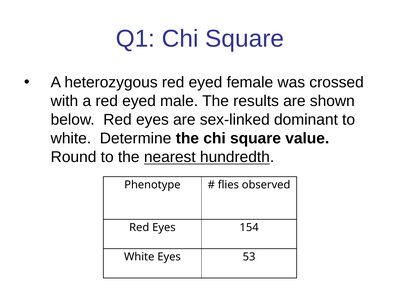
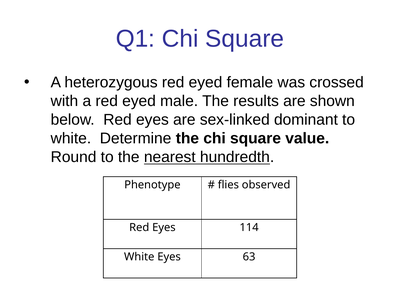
154: 154 -> 114
53: 53 -> 63
